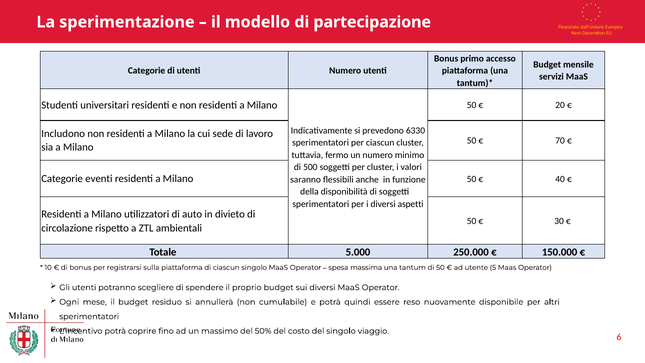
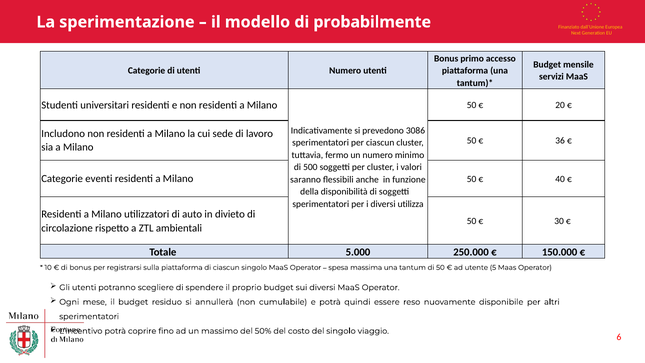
partecipazione: partecipazione -> probabilmente
6330: 6330 -> 3086
70: 70 -> 36
aspetti: aspetti -> utilizza
